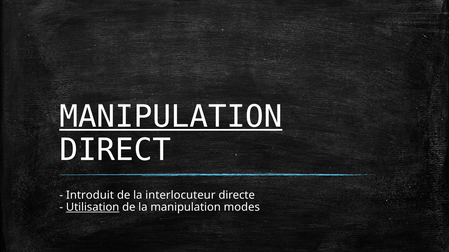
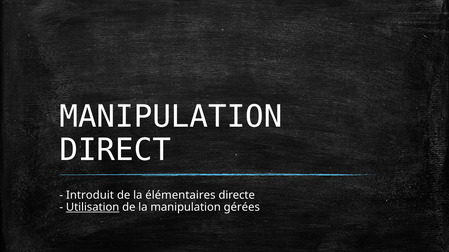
MANIPULATION at (171, 117) underline: present -> none
interlocuteur: interlocuteur -> élémentaires
modes: modes -> gérées
